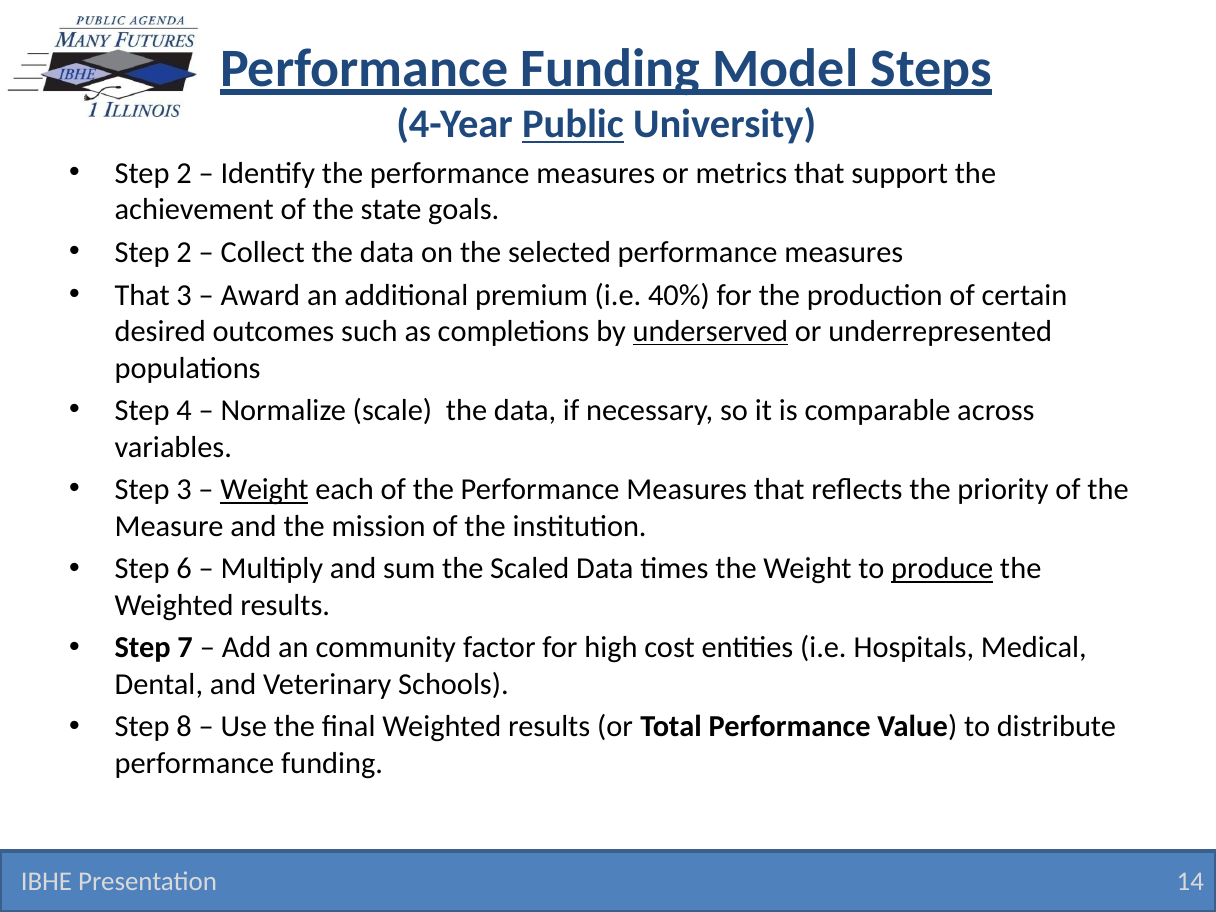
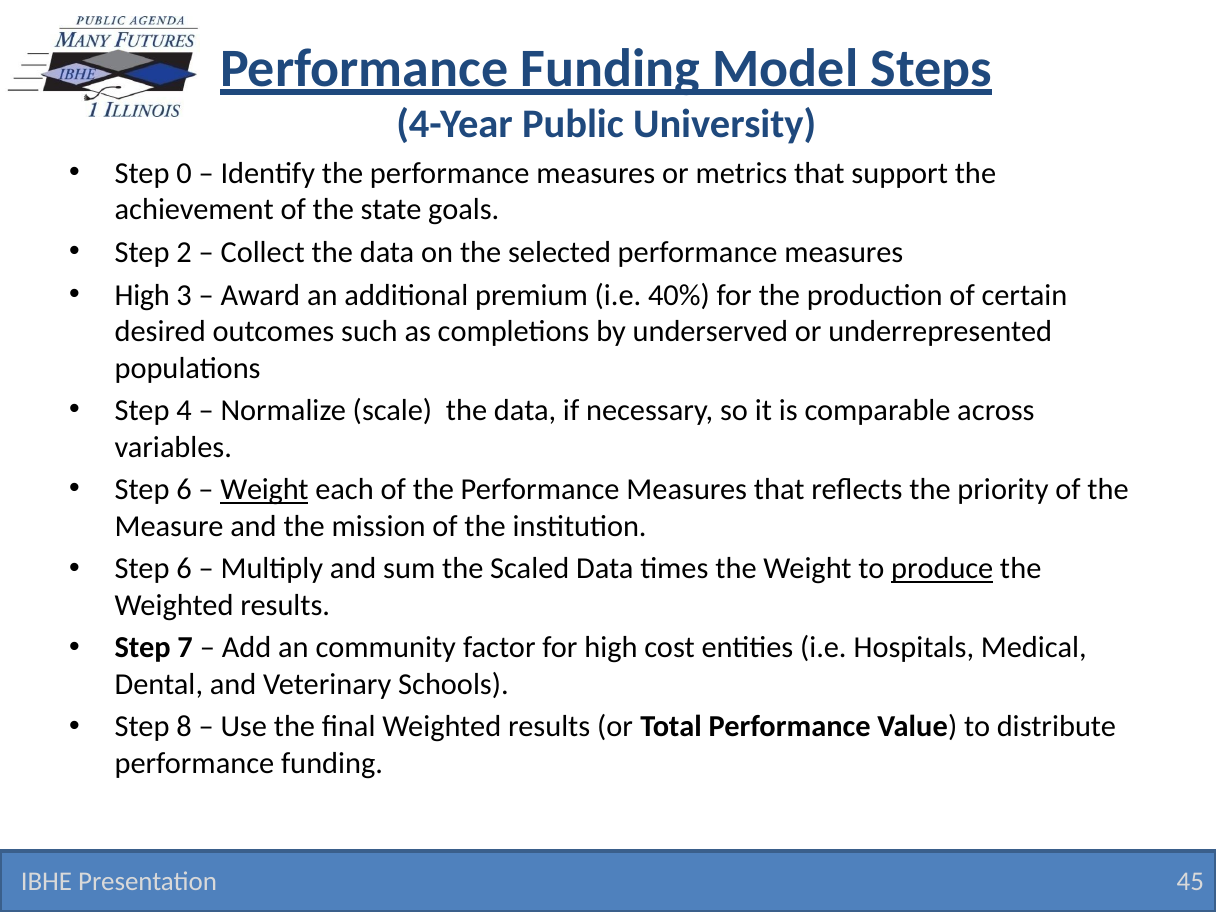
Public underline: present -> none
2 at (184, 173): 2 -> 0
That at (142, 295): That -> High
underserved underline: present -> none
3 at (184, 490): 3 -> 6
14: 14 -> 45
